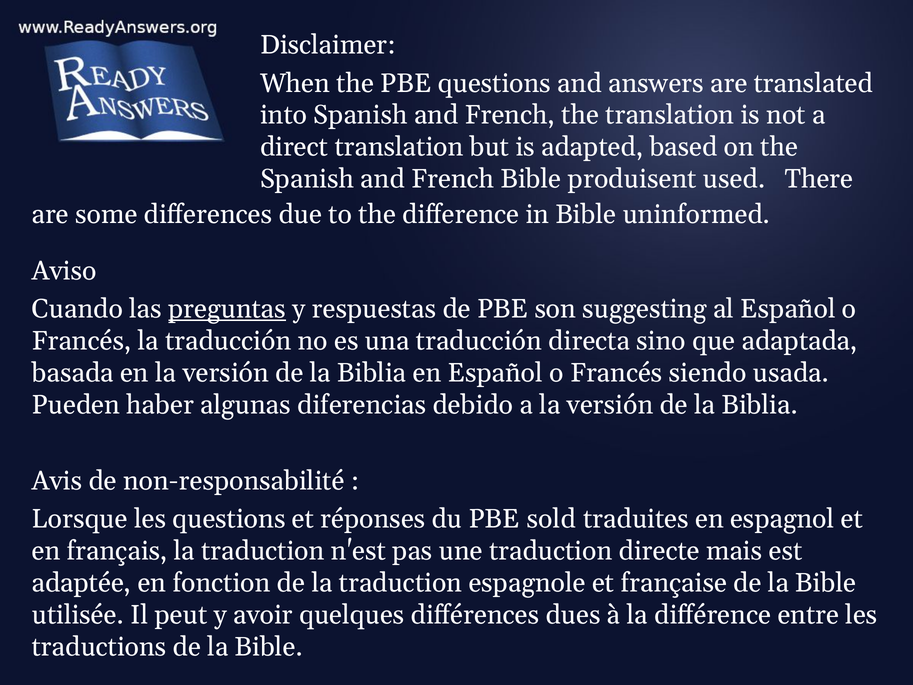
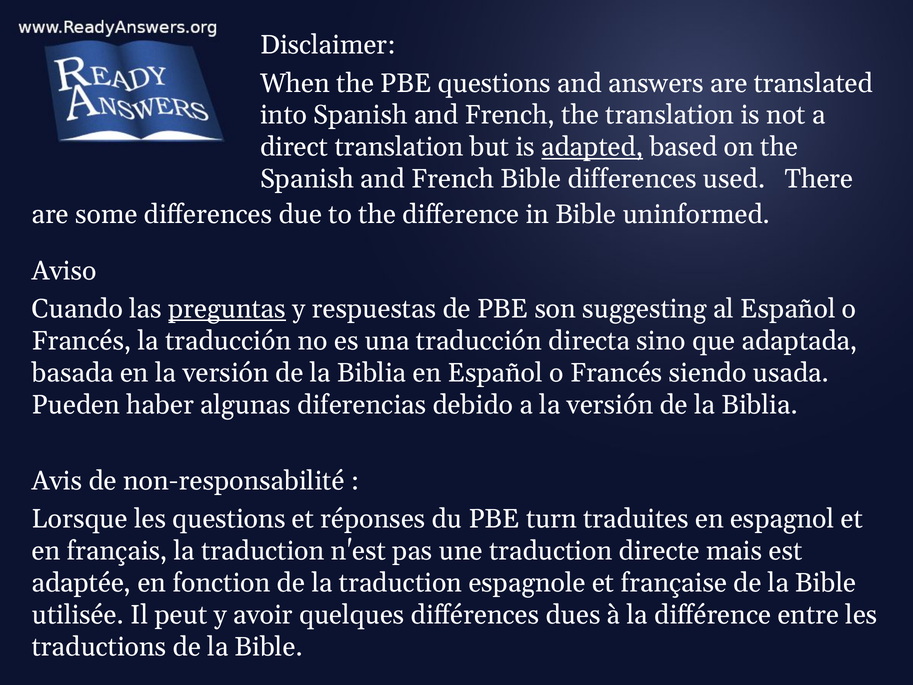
adapted underline: none -> present
Bible produisent: produisent -> differences
sold: sold -> turn
